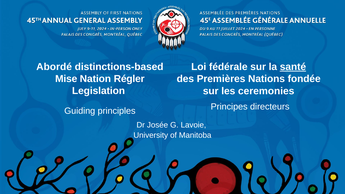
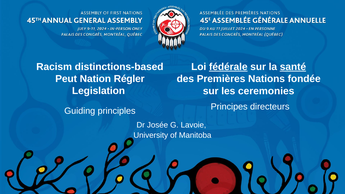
Abordé: Abordé -> Racism
fédérale underline: none -> present
Mise: Mise -> Peut
